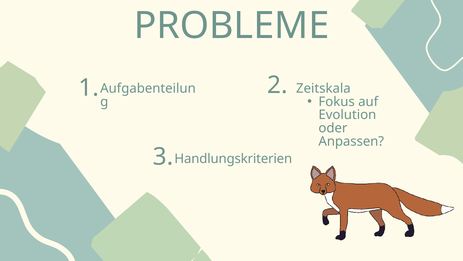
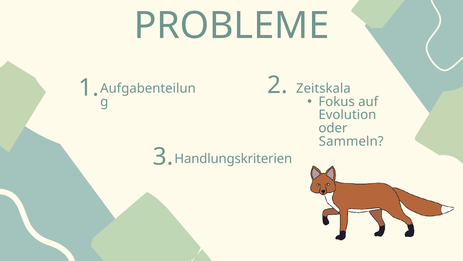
Anpassen: Anpassen -> Sammeln
